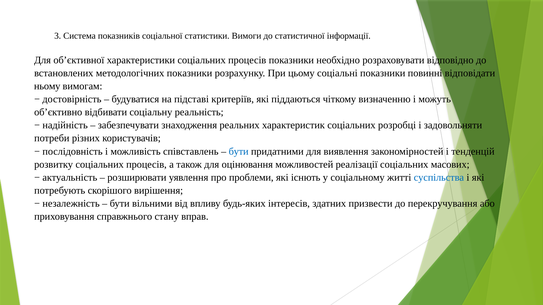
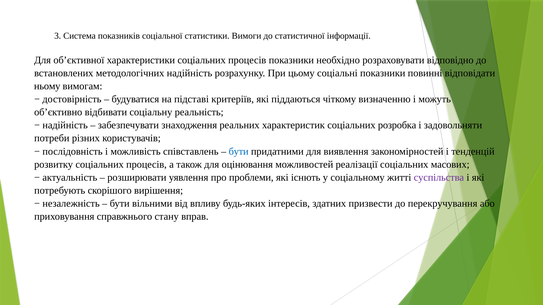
методологічних показники: показники -> надійність
розробці: розробці -> розробка
суспільства colour: blue -> purple
